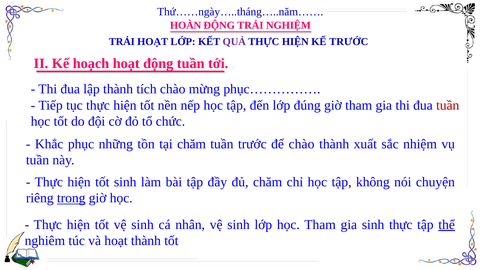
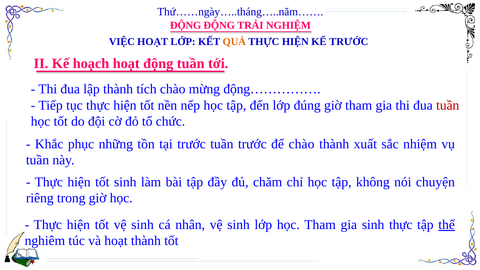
HOÀN at (186, 25): HOÀN -> ĐỘNG
TRẢI at (122, 41): TRẢI -> VIỆC
QUẢ colour: purple -> orange
phục……………: phục…………… -> động……………
tại chăm: chăm -> trước
trong underline: present -> none
